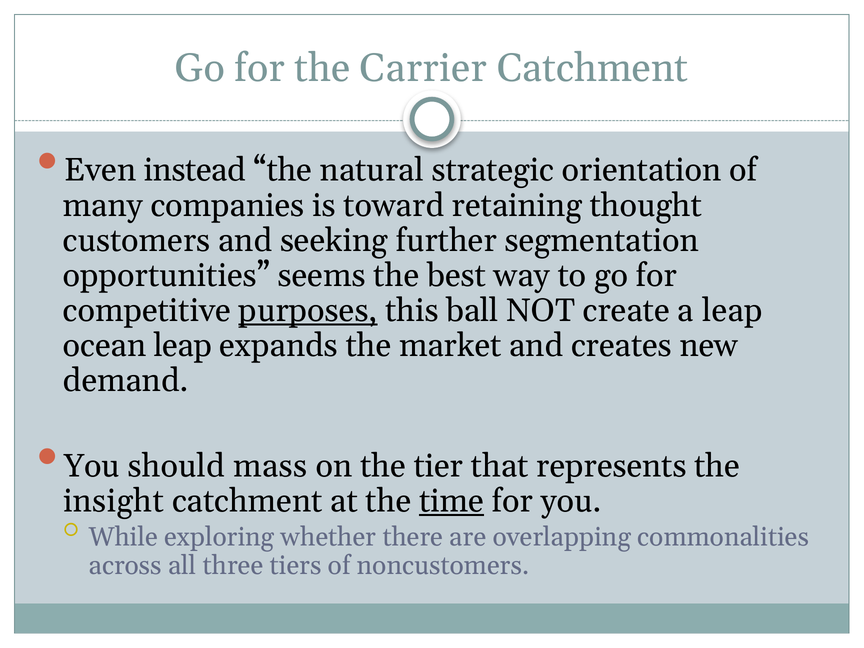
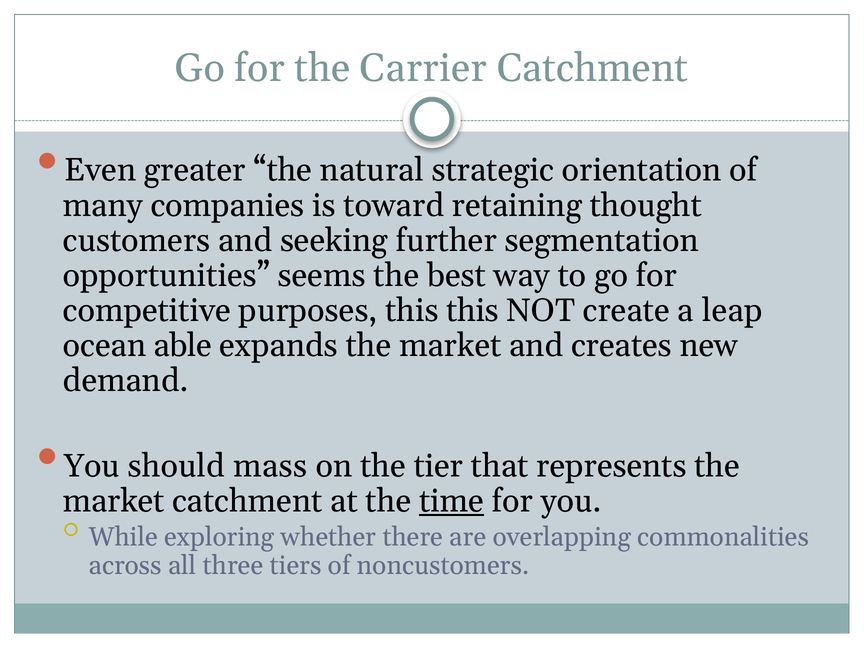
instead: instead -> greater
purposes underline: present -> none
this ball: ball -> this
ocean leap: leap -> able
insight at (113, 501): insight -> market
